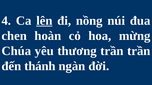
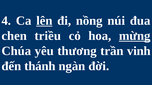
hoàn: hoàn -> triều
mừng underline: none -> present
trần trần: trần -> vinh
